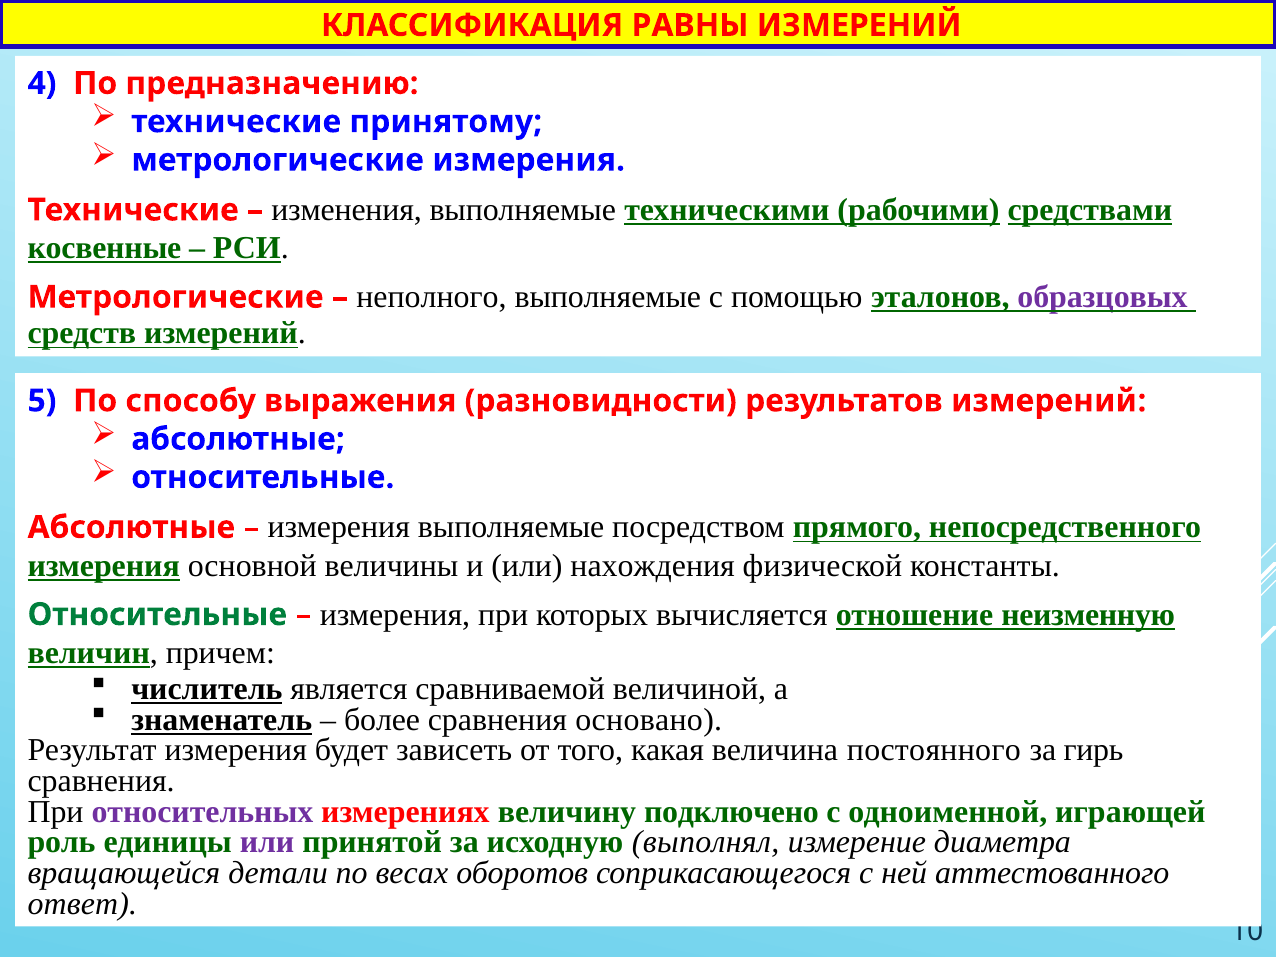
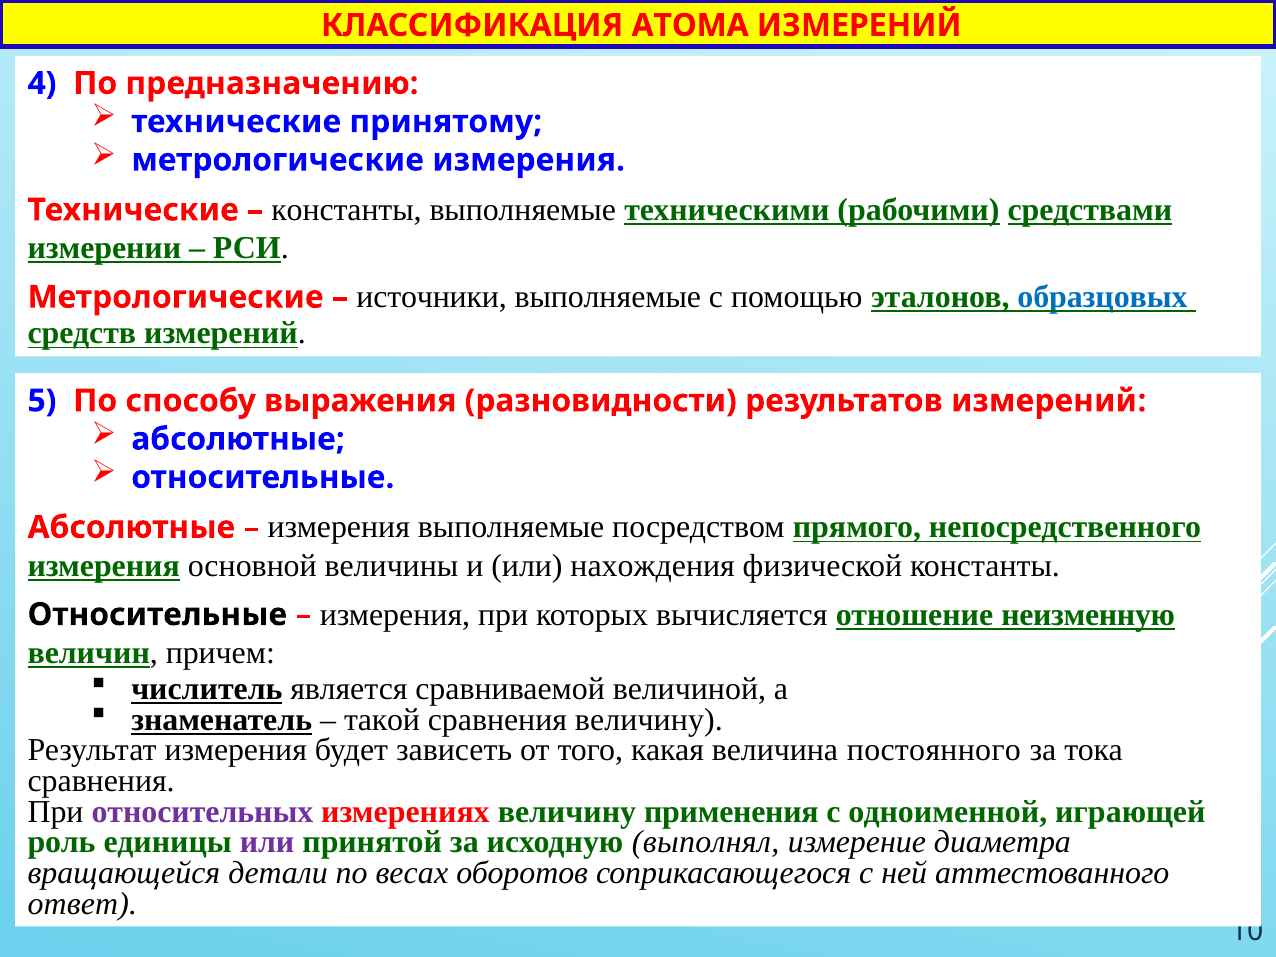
РАВНЫ: РАВНЫ -> АТОМА
изменения at (347, 210): изменения -> константы
косвенные: косвенные -> измерении
неполного: неполного -> источники
образцовых colour: purple -> blue
Относительные at (157, 615) colour: green -> black
более: более -> такой
сравнения основано: основано -> величину
гирь: гирь -> тока
подключено: подключено -> применения
